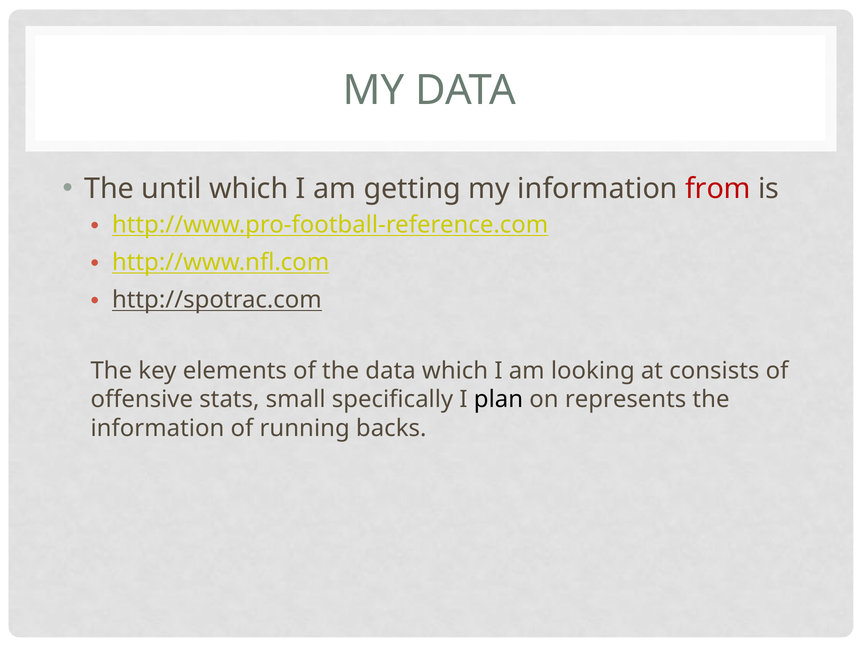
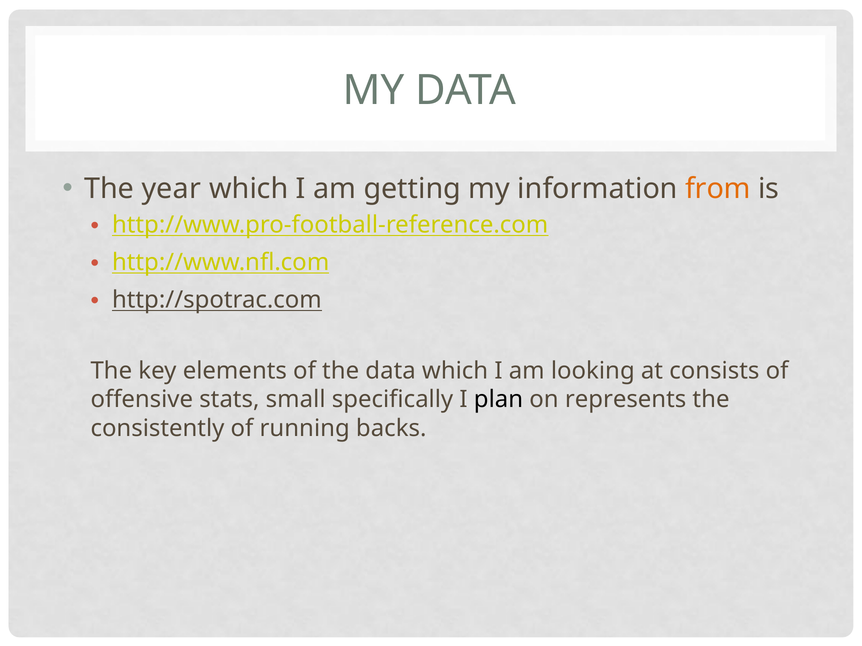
until: until -> year
from colour: red -> orange
information at (157, 428): information -> consistently
